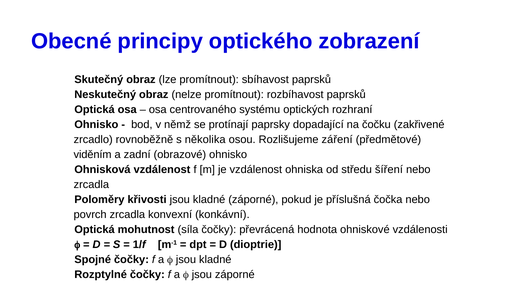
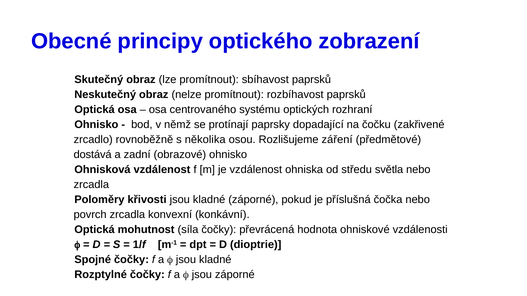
viděním: viděním -> dostává
šíření: šíření -> světla
